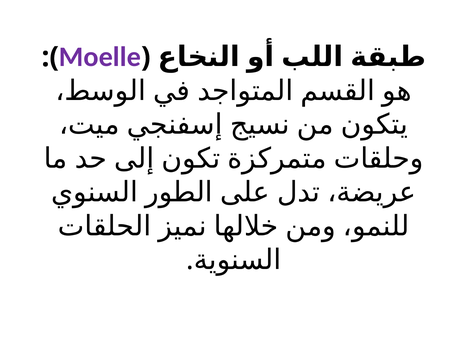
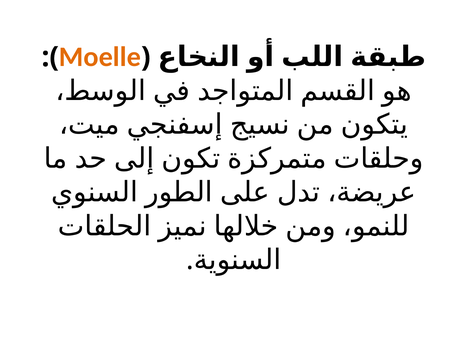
Moelle colour: purple -> orange
